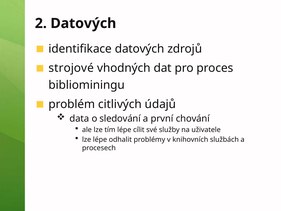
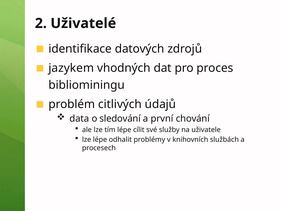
2 Datových: Datových -> Uživatelé
strojové: strojové -> jazykem
